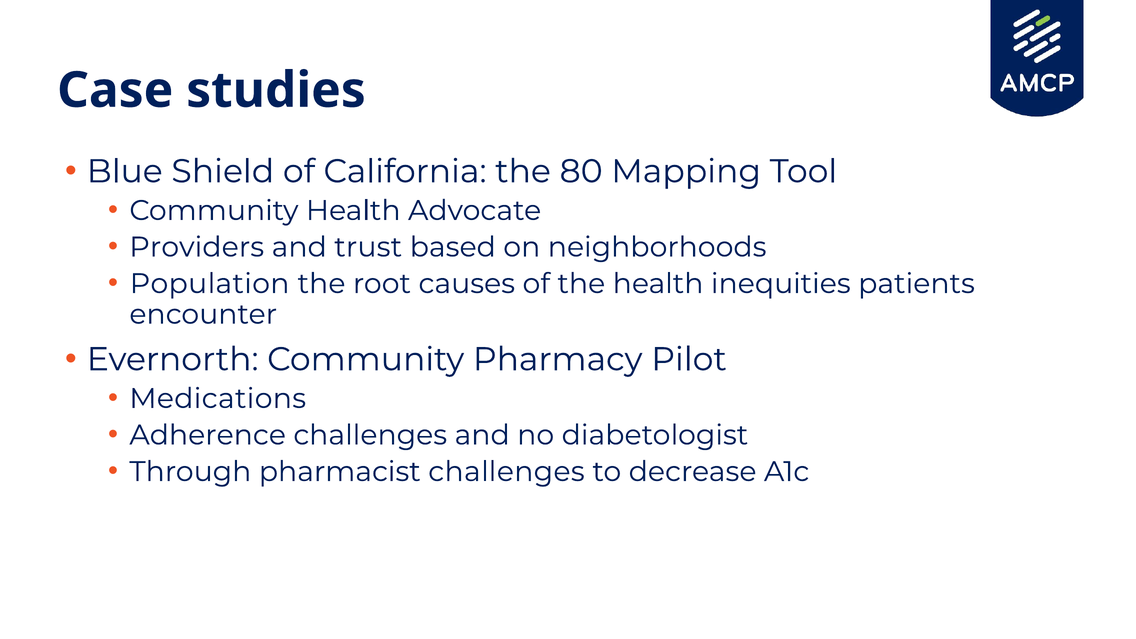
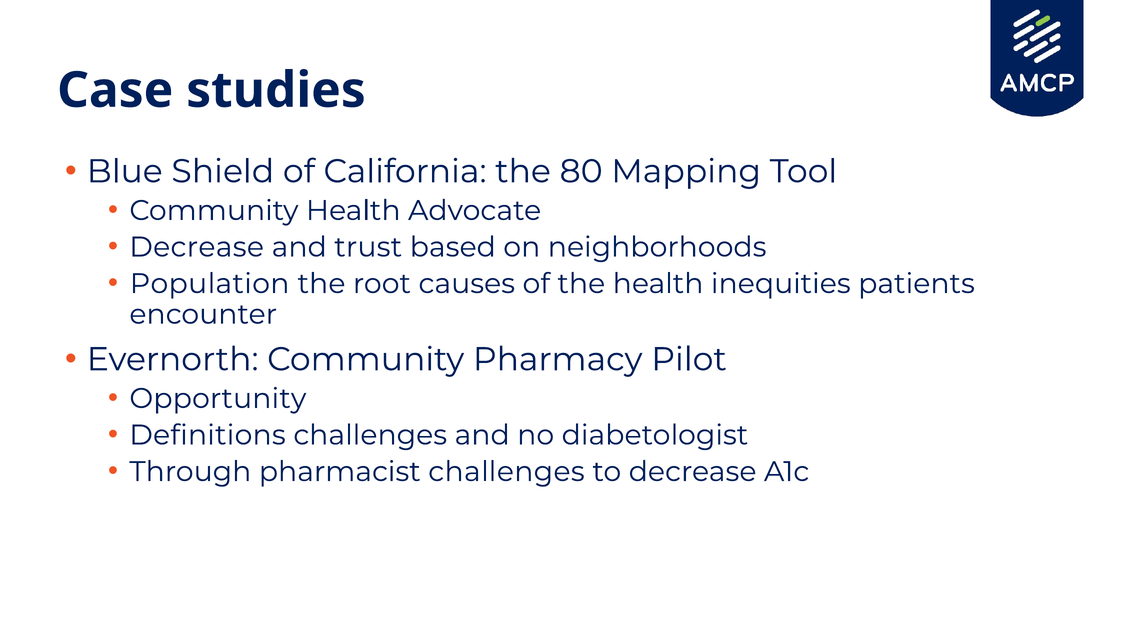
Providers at (197, 247): Providers -> Decrease
Medications: Medications -> Opportunity
Adherence: Adherence -> Definitions
